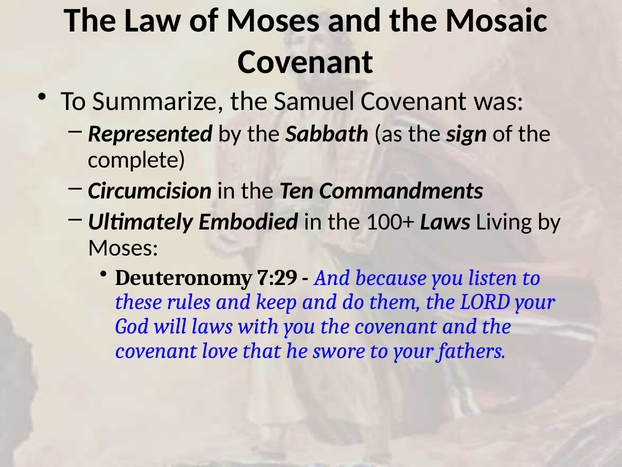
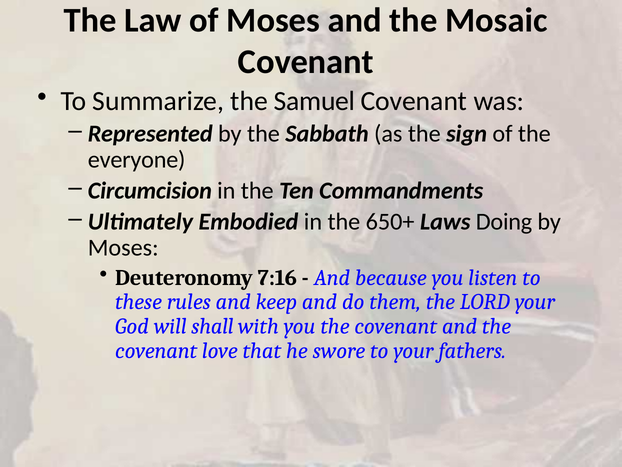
complete: complete -> everyone
100+: 100+ -> 650+
Living: Living -> Doing
7:29: 7:29 -> 7:16
will laws: laws -> shall
